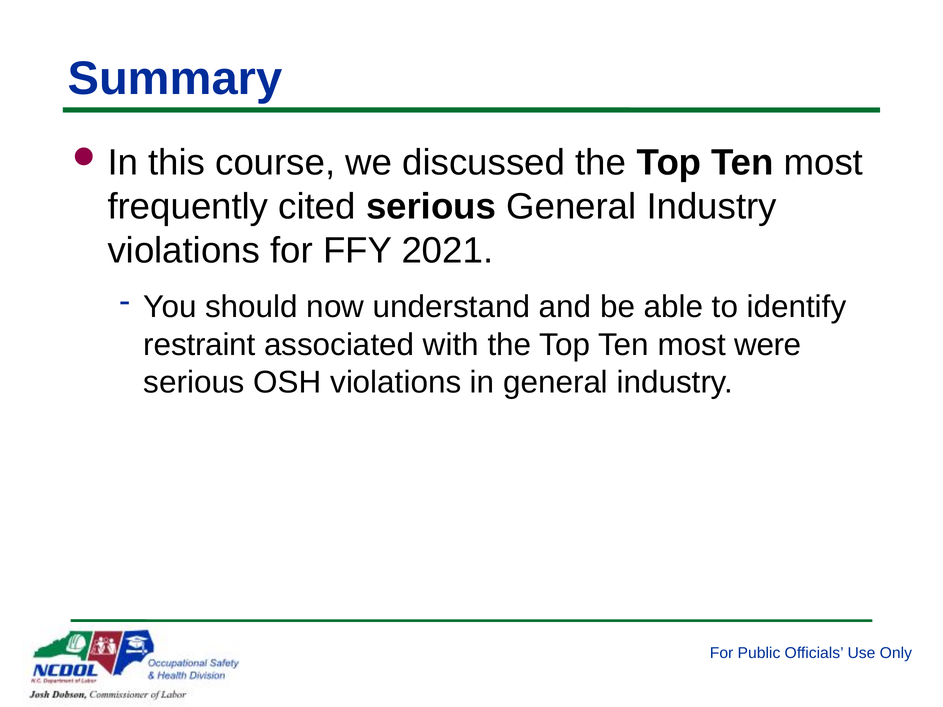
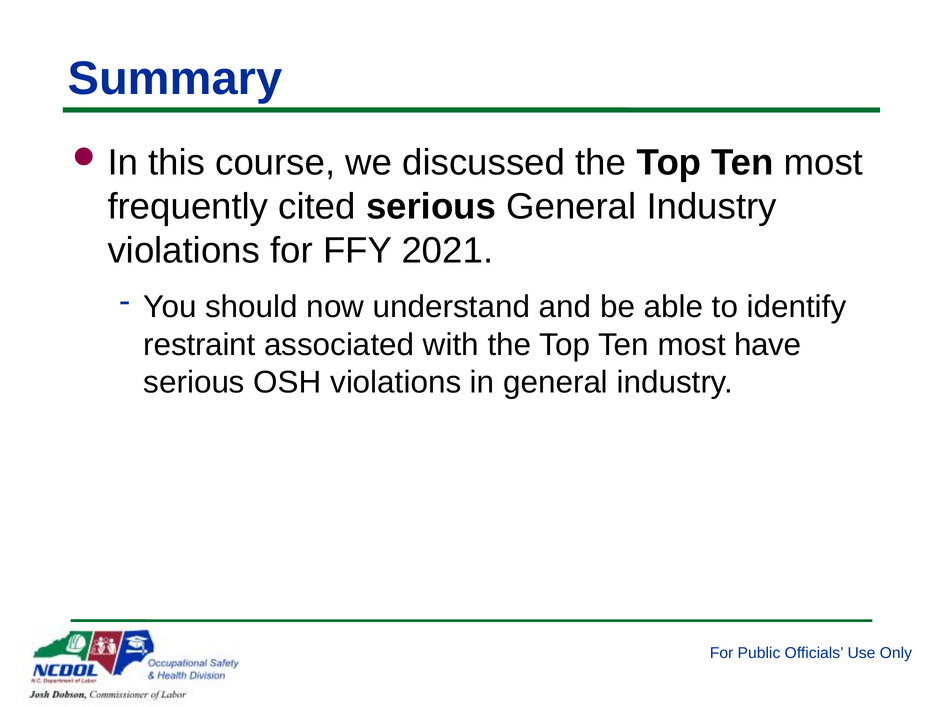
were: were -> have
